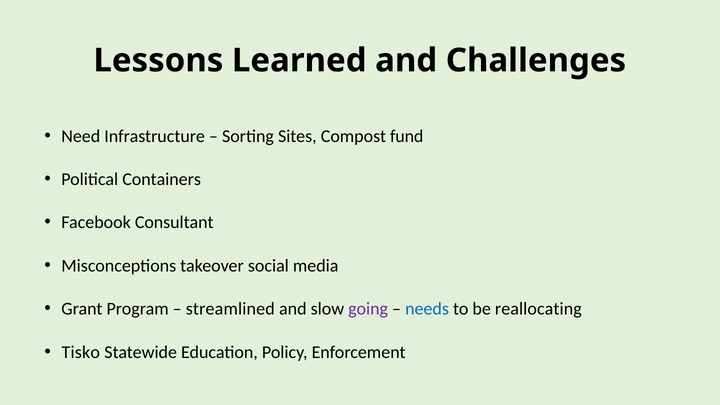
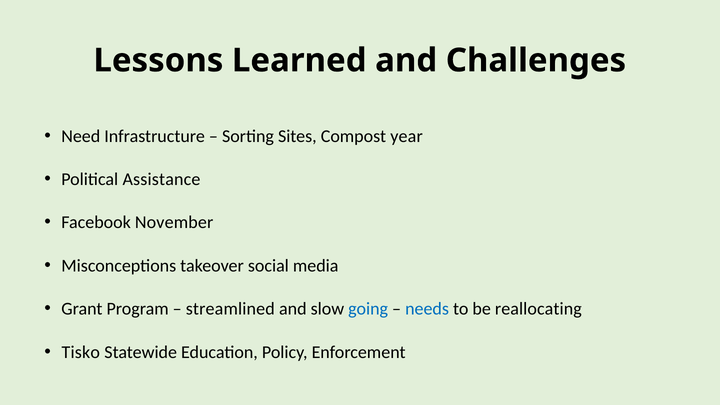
fund: fund -> year
Containers: Containers -> Assistance
Consultant: Consultant -> November
going colour: purple -> blue
